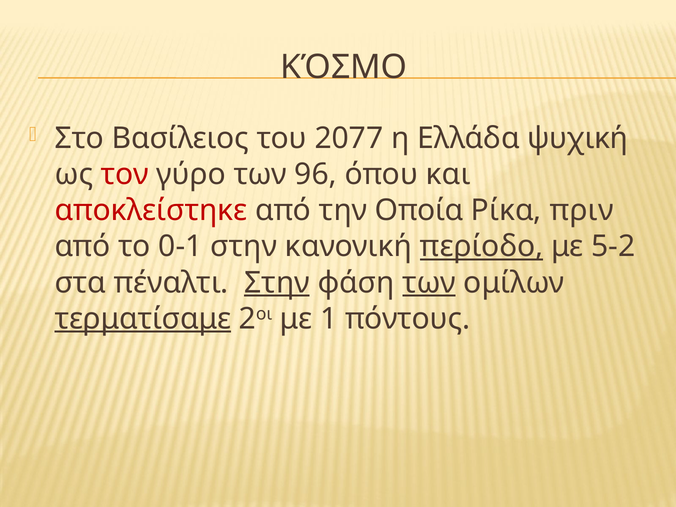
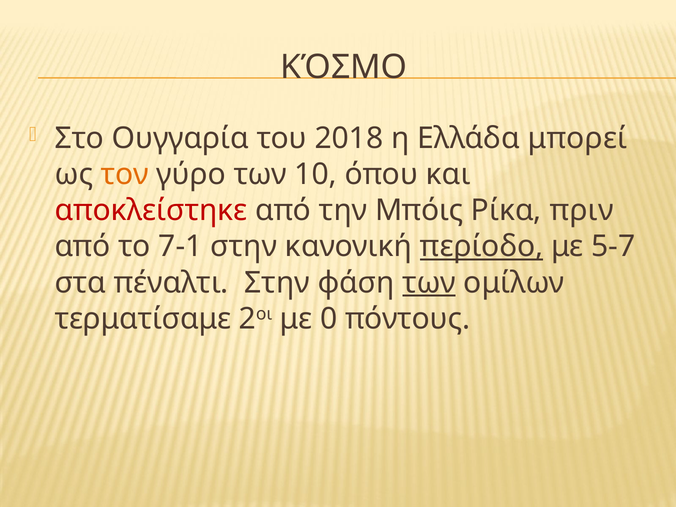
Βασίλειος: Βασίλειος -> Ουγγαρία
2077: 2077 -> 2018
ψυχική: ψυχική -> μπορεί
τον colour: red -> orange
96: 96 -> 10
Οπoία: Οπoία -> Μπόις
0-1: 0-1 -> 7-1
5-2: 5-2 -> 5-7
Στην at (277, 283) underline: present -> none
τερματίσαμε underline: present -> none
1: 1 -> 0
